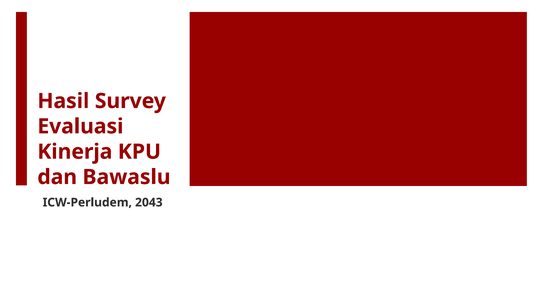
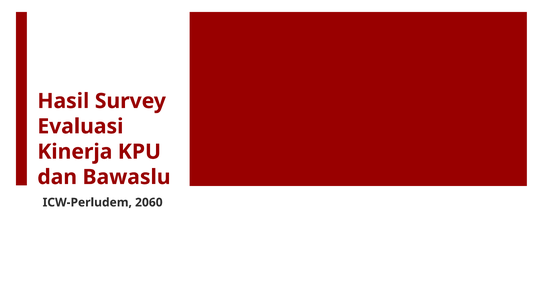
2043: 2043 -> 2060
